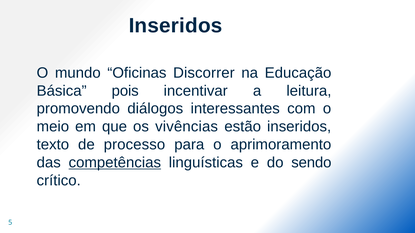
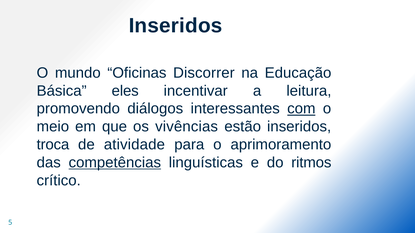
pois: pois -> eles
com underline: none -> present
texto: texto -> troca
processo: processo -> atividade
sendo: sendo -> ritmos
